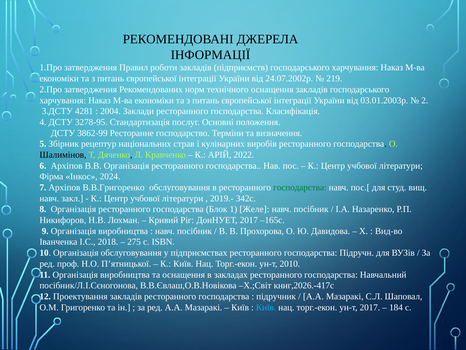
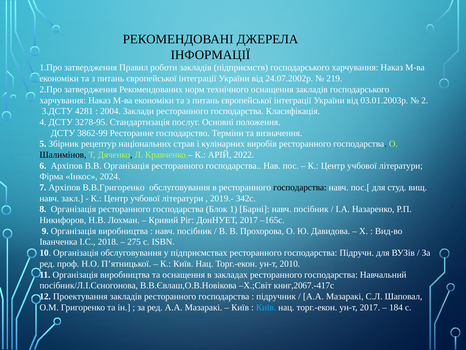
господарства at (300, 187) colour: green -> black
Желе: Желе -> Барні
книг,2026.-417с: книг,2026.-417с -> книг,2067.-417с
